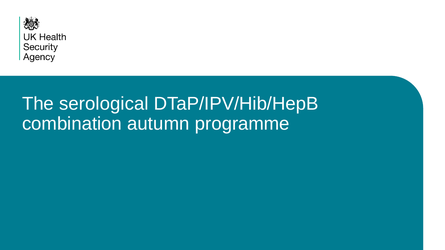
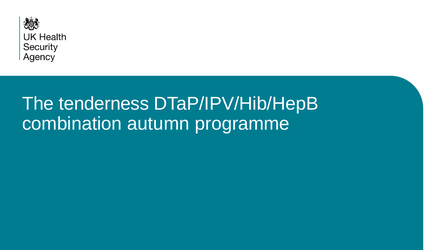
serological: serological -> tenderness
